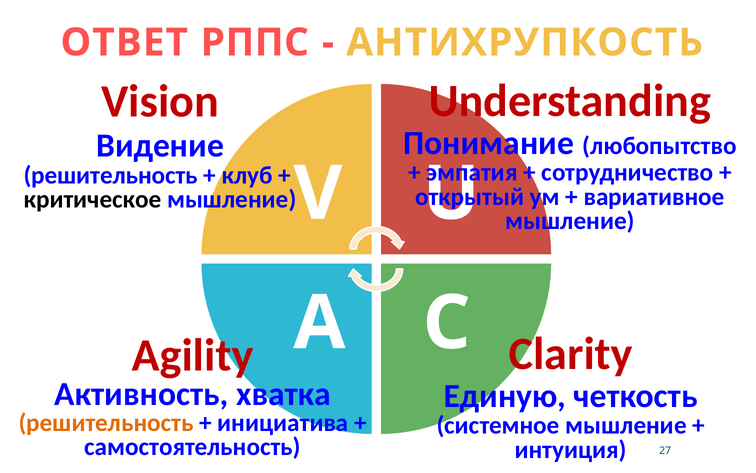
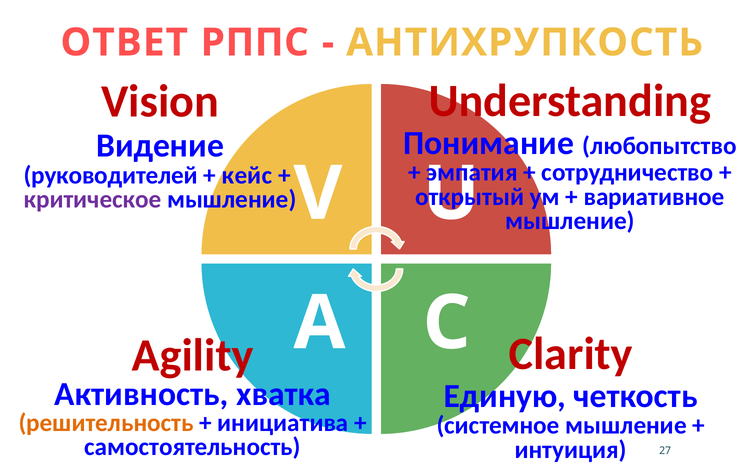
решительность at (111, 175): решительность -> руководителей
клуб: клуб -> кейс
критическое colour: black -> purple
